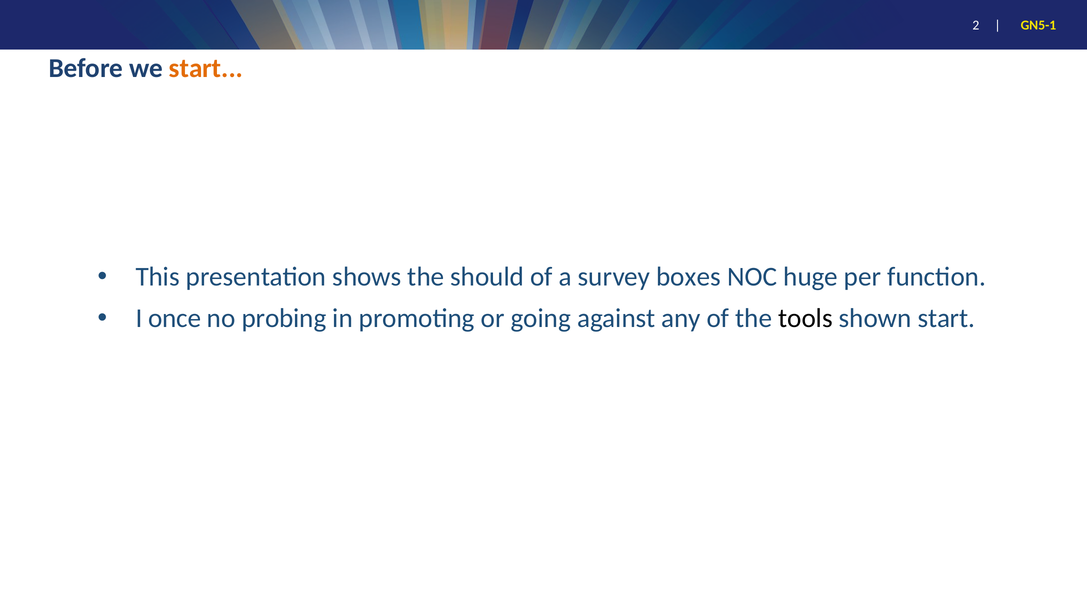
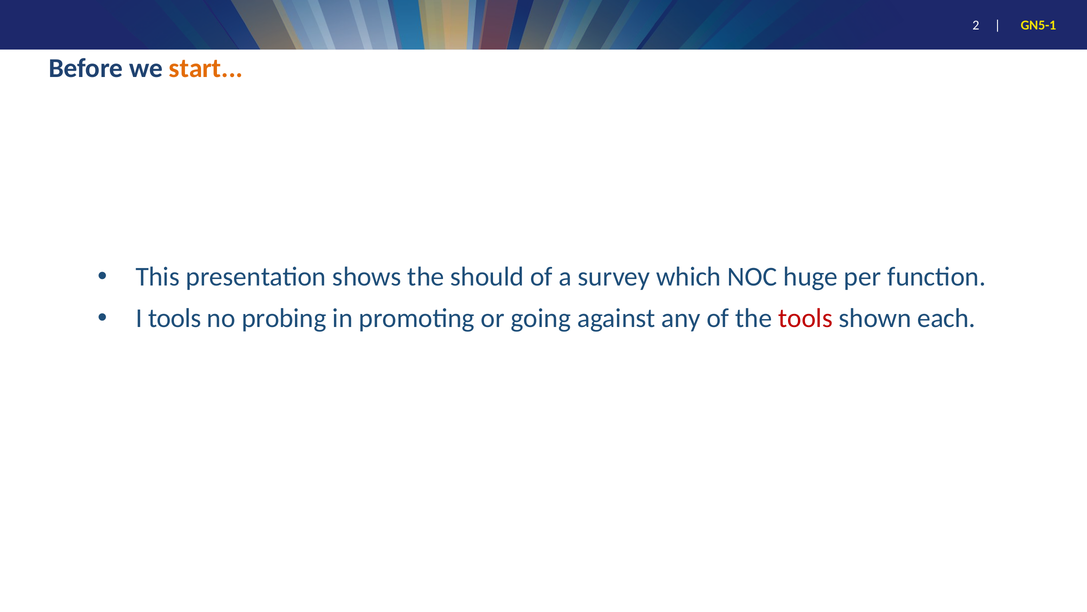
boxes: boxes -> which
I once: once -> tools
tools at (806, 318) colour: black -> red
shown start: start -> each
